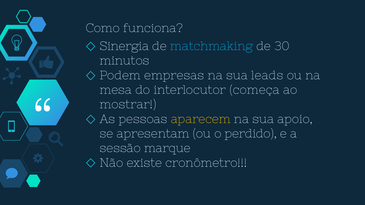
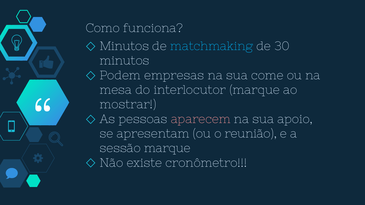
Sinergia at (124, 46): Sinergia -> Minutos
leads: leads -> come
interlocutor começa: começa -> marque
aparecem colour: yellow -> pink
perdido: perdido -> reunião
